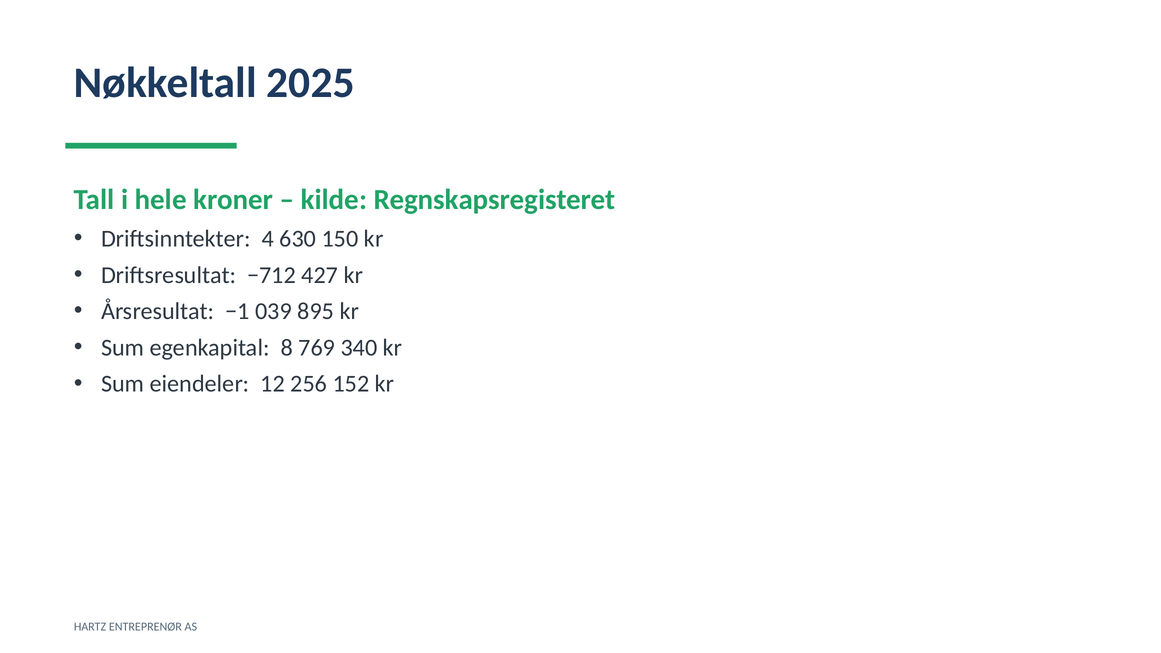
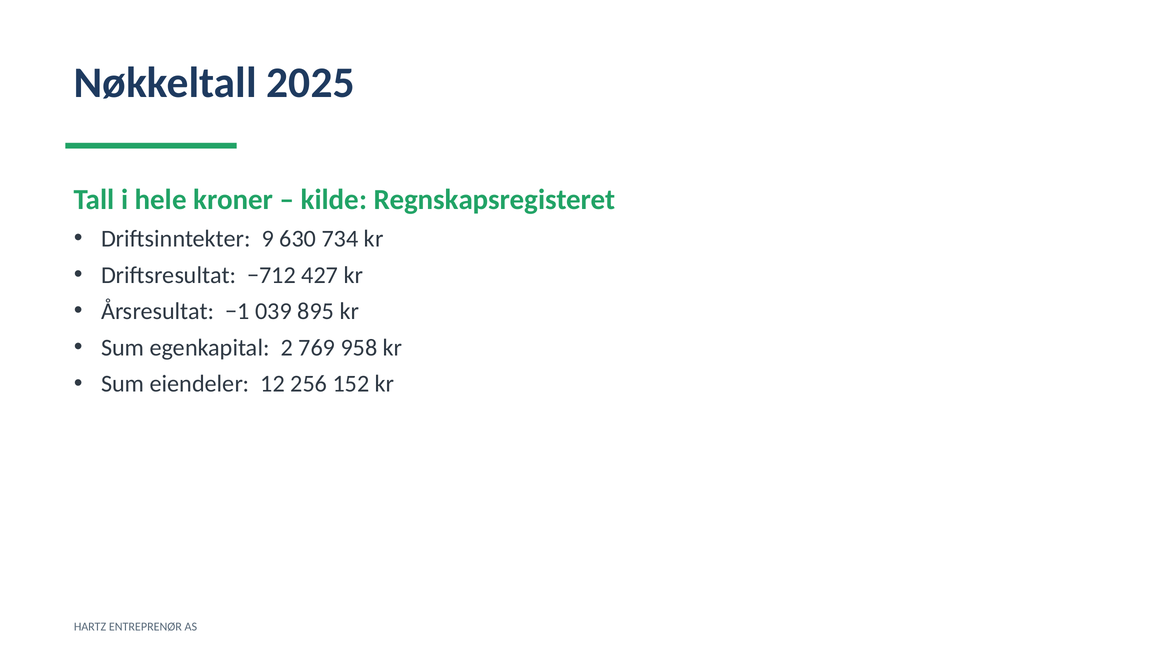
4: 4 -> 9
150: 150 -> 734
8: 8 -> 2
340: 340 -> 958
